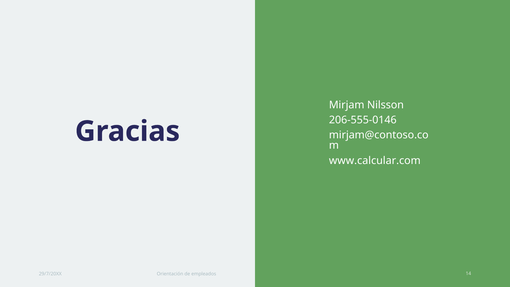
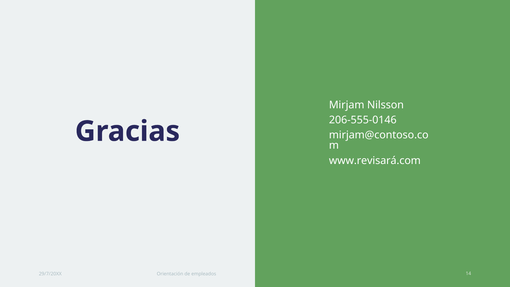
www.calcular.com: www.calcular.com -> www.revisará.com
